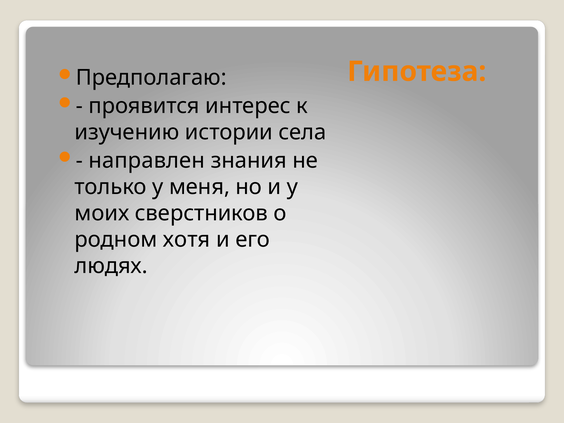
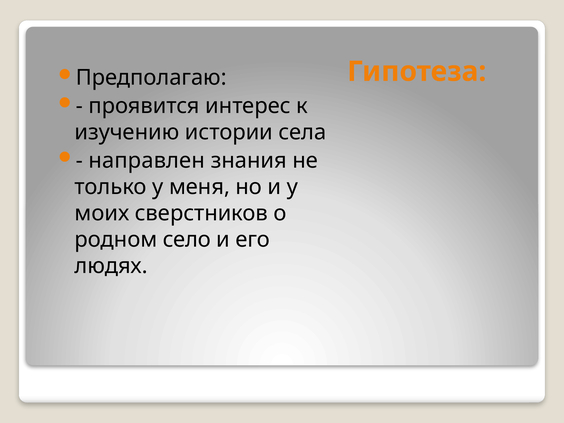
хотя: хотя -> село
